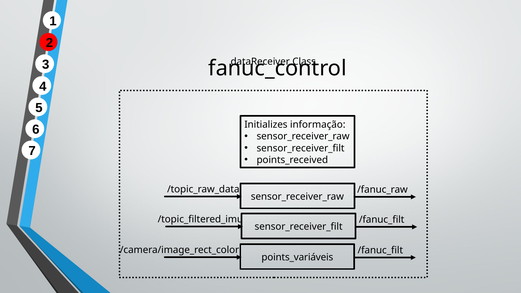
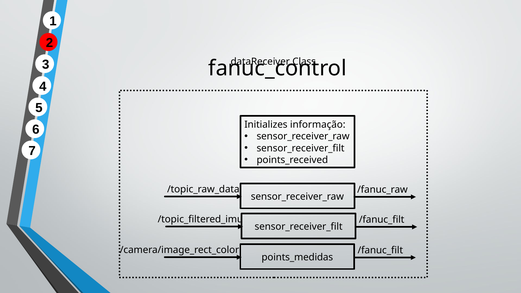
points_variáveis: points_variáveis -> points_medidas
